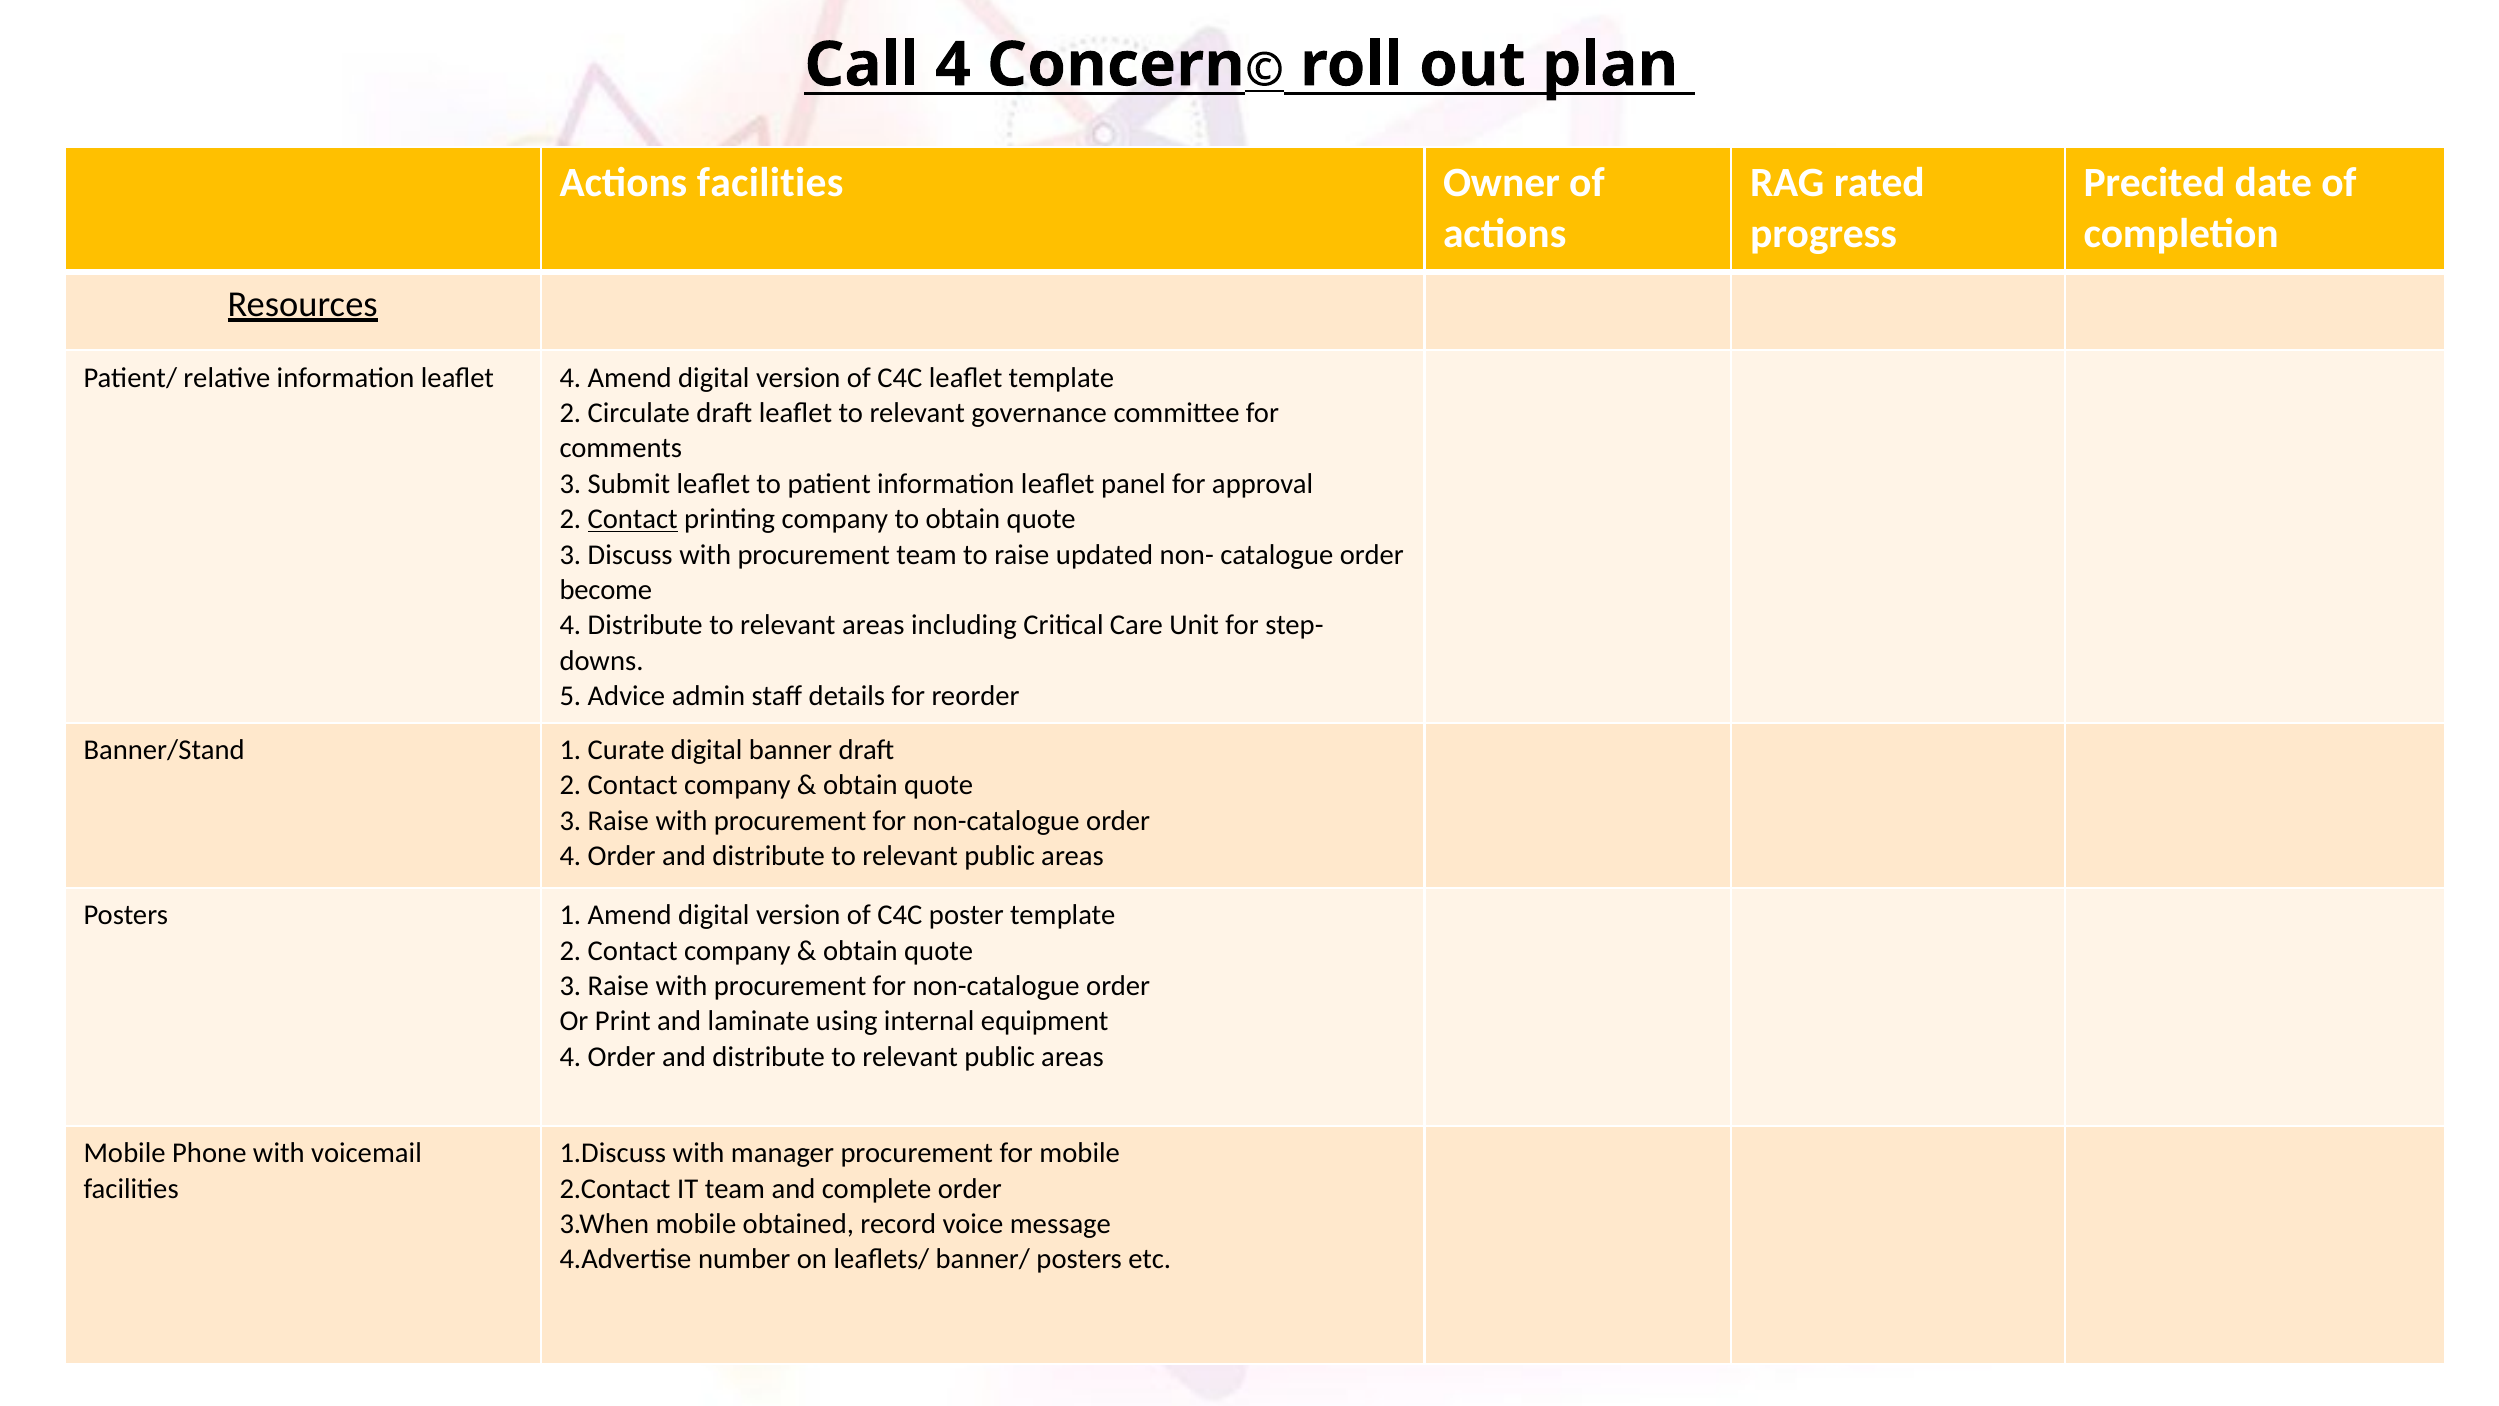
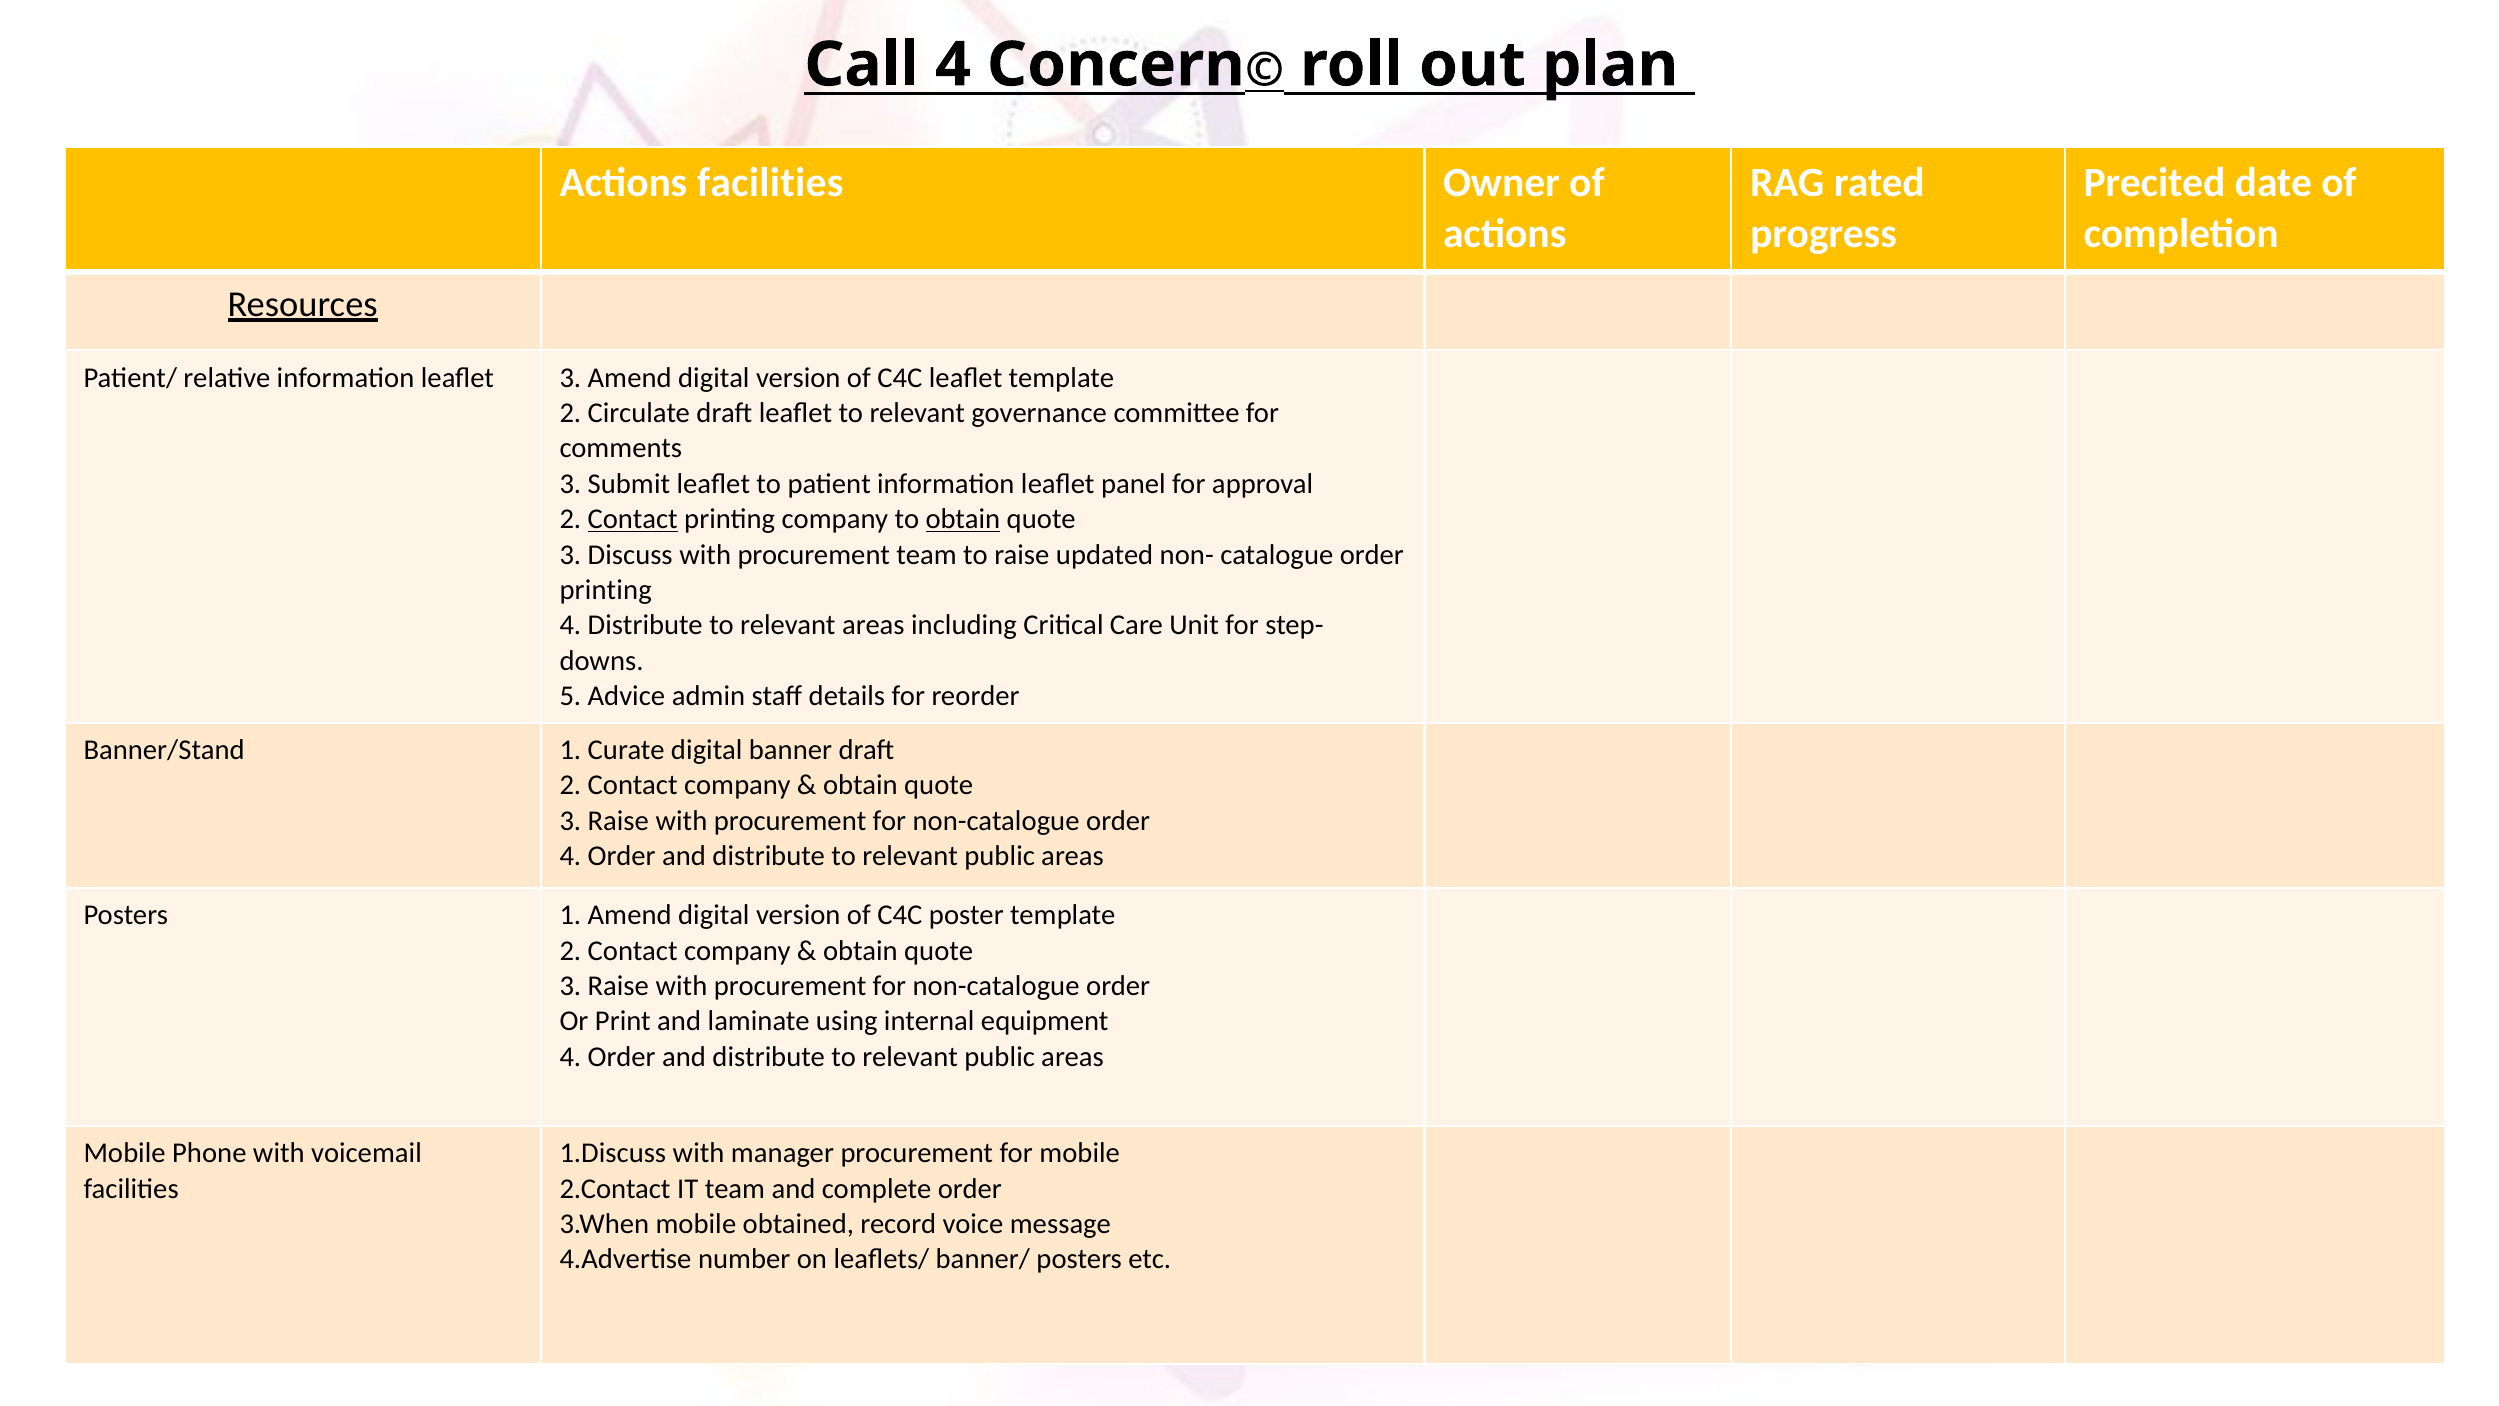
leaflet 4: 4 -> 3
obtain at (963, 519) underline: none -> present
become at (606, 590): become -> printing
